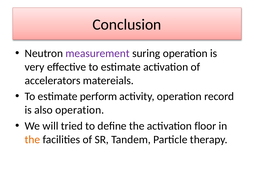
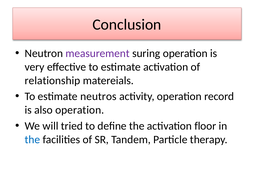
accelerators: accelerators -> relationship
perform: perform -> neutros
the at (32, 139) colour: orange -> blue
